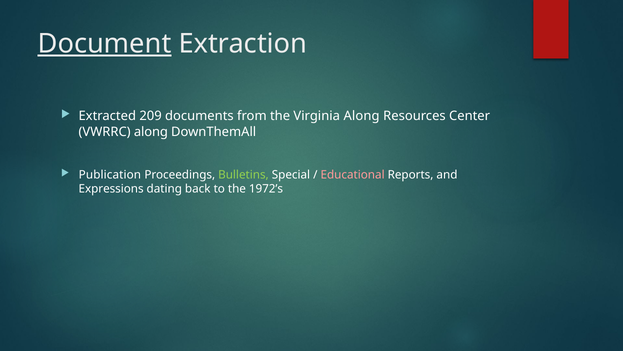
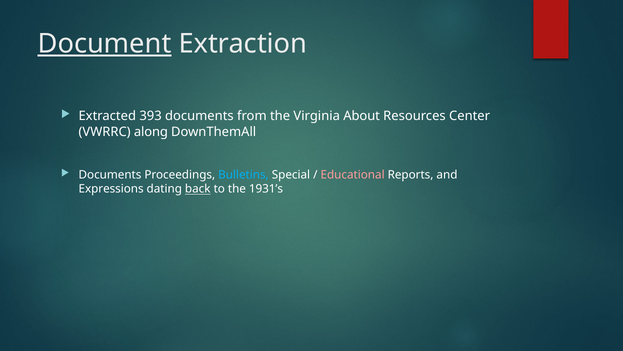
209: 209 -> 393
Virginia Along: Along -> About
Publication at (110, 175): Publication -> Documents
Bulletins colour: light green -> light blue
back underline: none -> present
1972’s: 1972’s -> 1931’s
